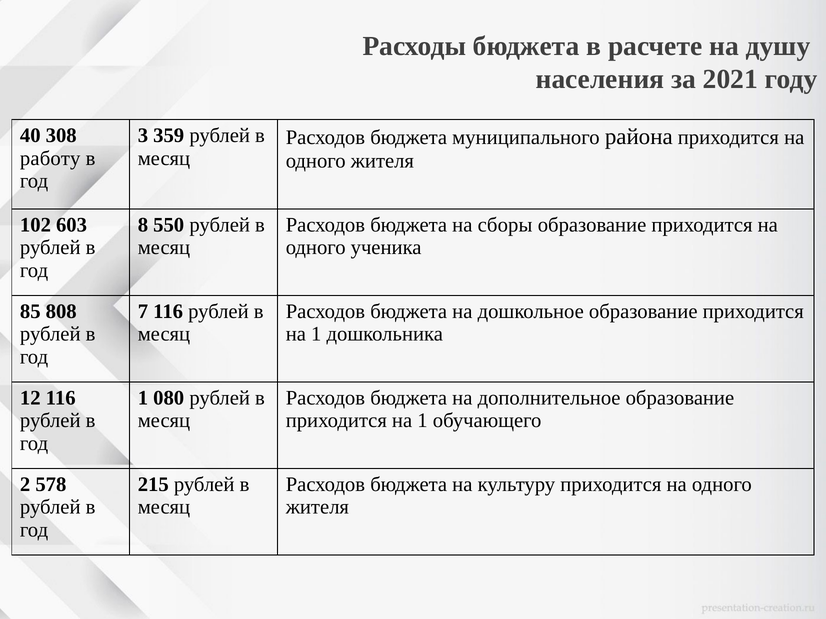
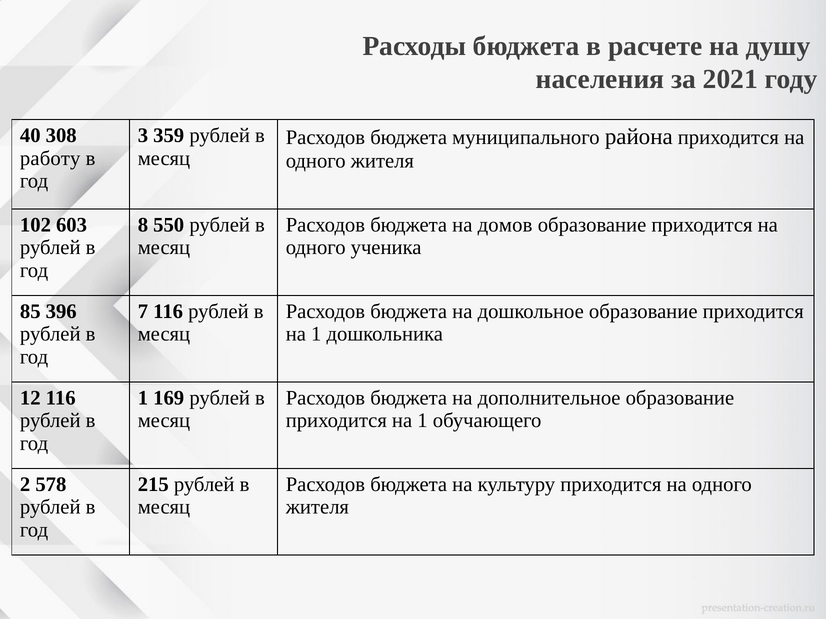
сборы: сборы -> домов
808: 808 -> 396
080: 080 -> 169
